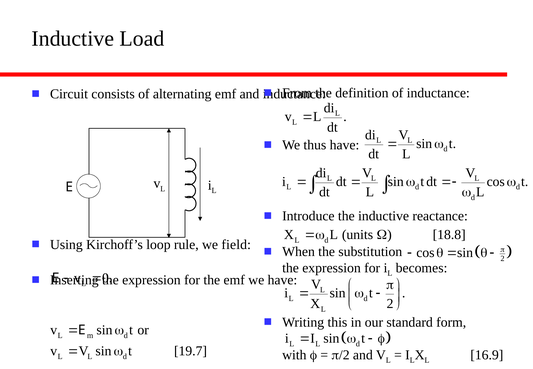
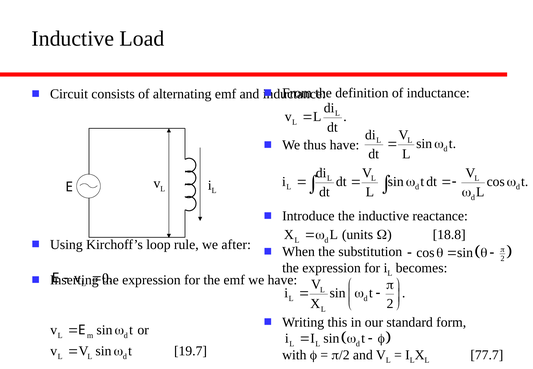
field: field -> after
16.9: 16.9 -> 77.7
